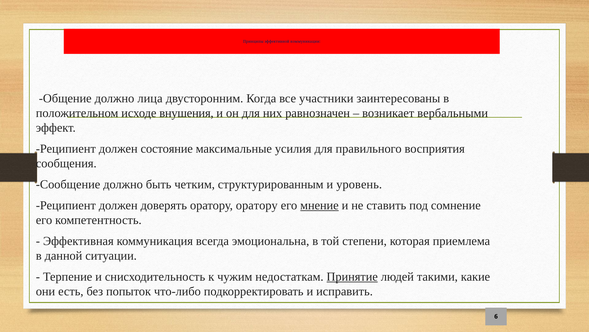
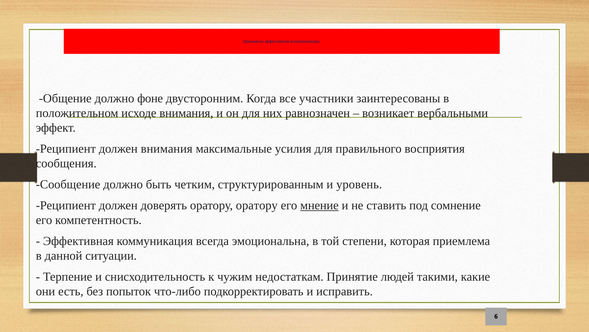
лица: лица -> фоне
исходе внушения: внушения -> внимания
должен состояние: состояние -> внимания
Принятие underline: present -> none
